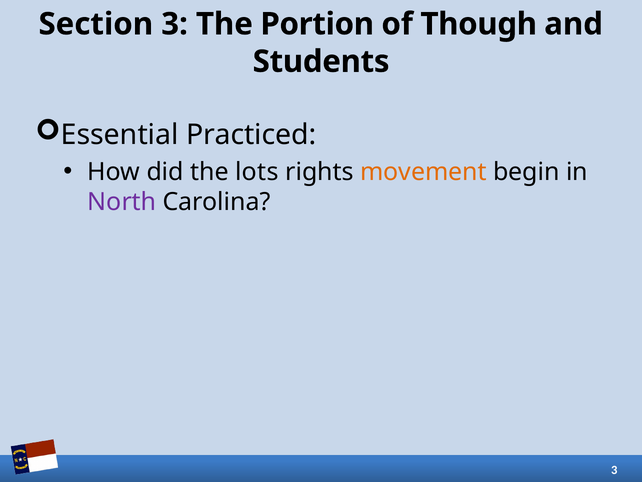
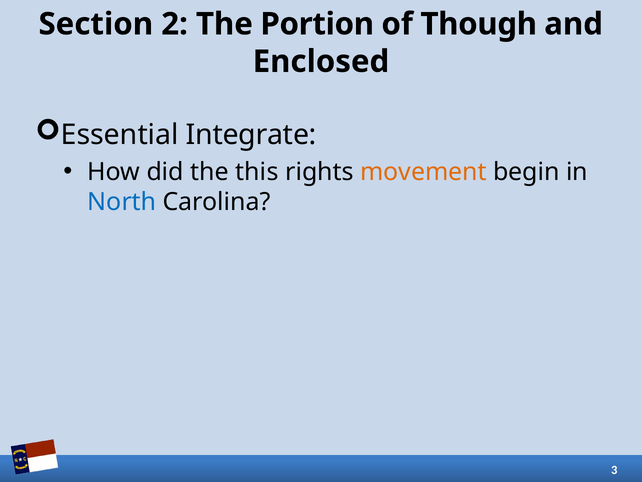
Section 3: 3 -> 2
Students: Students -> Enclosed
Practiced: Practiced -> Integrate
lots: lots -> this
North colour: purple -> blue
